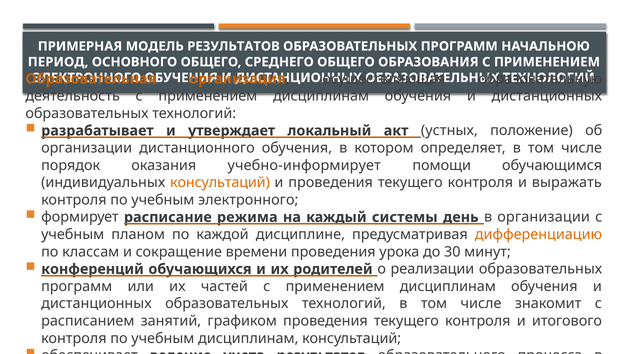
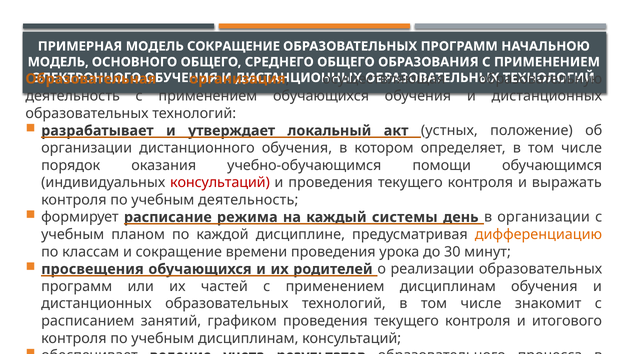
МОДЕЛЬ РЕЗУЛЬТАТОВ: РЕЗУЛЬТАТОВ -> СОКРАЩЕНИЕ
ПЕРИОД at (58, 62): ПЕРИОД -> МОДЕЛЬ
деятельность с применением дисциплинам: дисциплинам -> обучающихся
учебно-информирует: учебно-информирует -> учебно-обучающимся
консультаций at (220, 183) colour: orange -> red
учебным электронного: электронного -> деятельность
конференций: конференций -> просвещения
